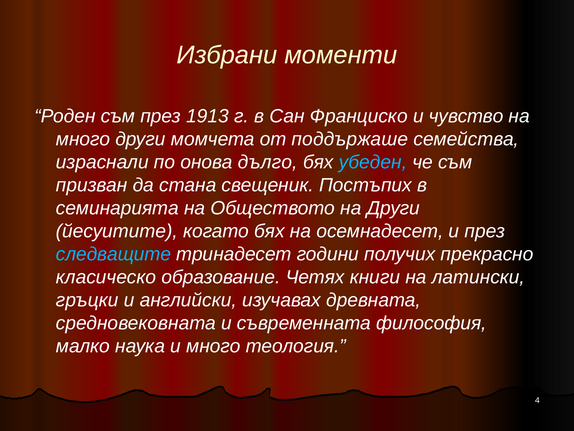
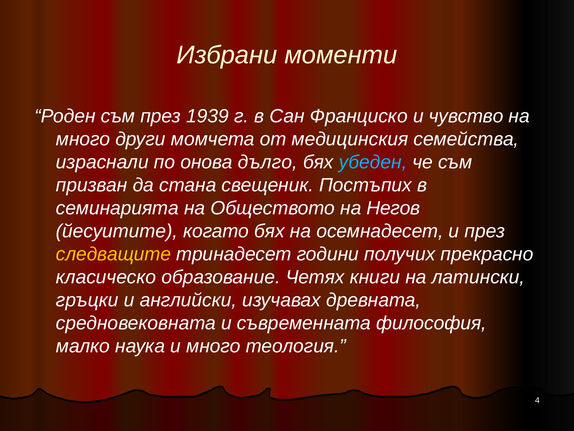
1913: 1913 -> 1939
поддържаше: поддържаше -> медицинския
на Други: Други -> Негов
следващите colour: light blue -> yellow
